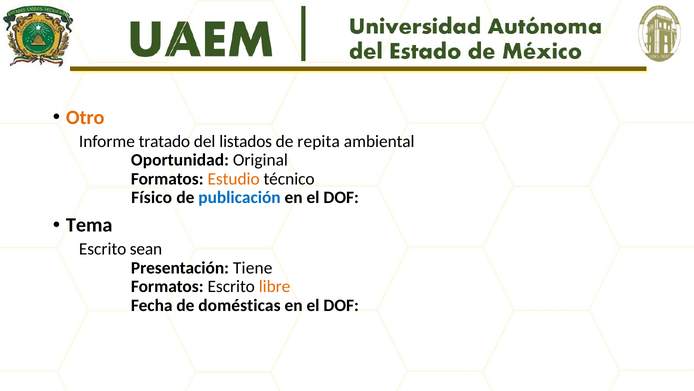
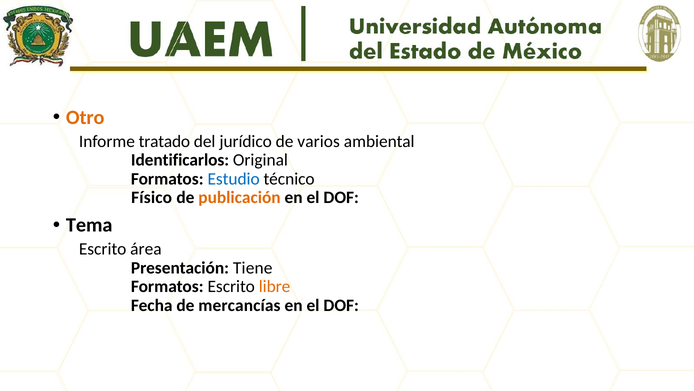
listados: listados -> jurídico
repita: repita -> varios
Oportunidad: Oportunidad -> Identificarlos
Estudio colour: orange -> blue
publicación colour: blue -> orange
sean: sean -> área
domésticas: domésticas -> mercancías
